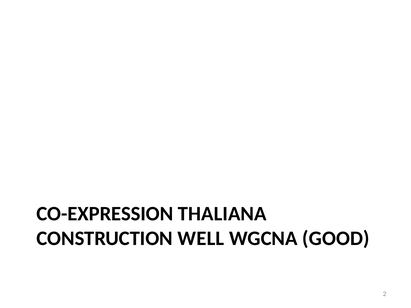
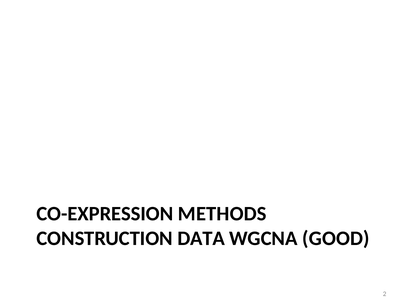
THALIANA: THALIANA -> METHODS
WELL: WELL -> DATA
